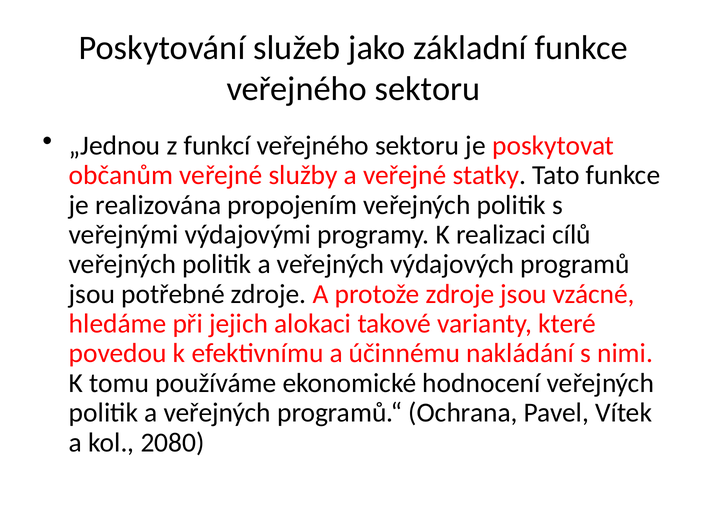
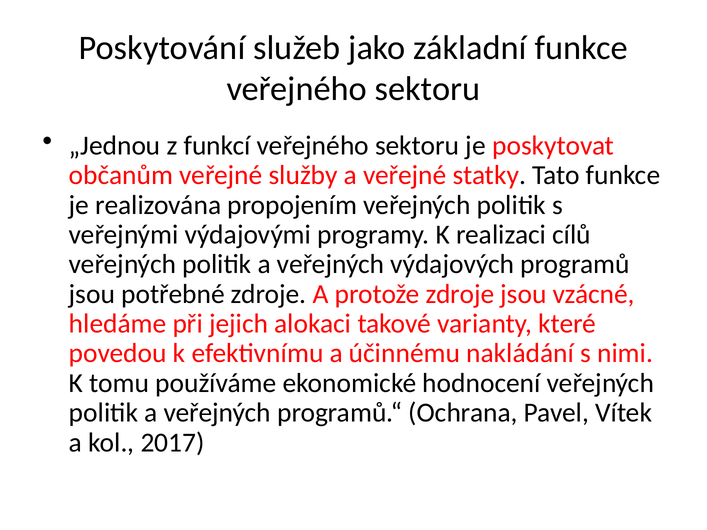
2080: 2080 -> 2017
